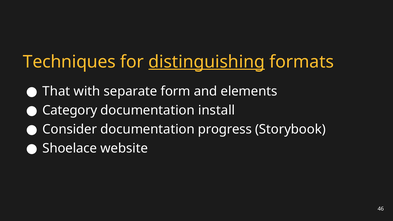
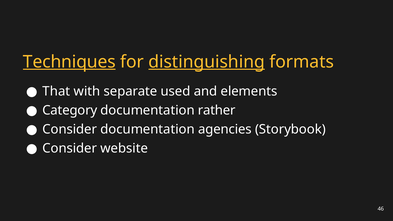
Techniques underline: none -> present
form: form -> used
install: install -> rather
progress: progress -> agencies
Shoelace at (70, 148): Shoelace -> Consider
